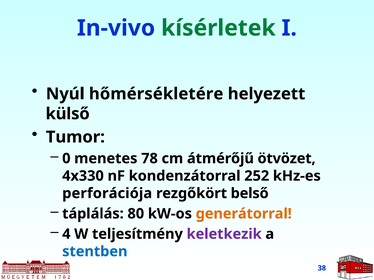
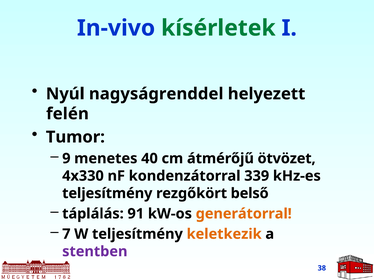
hőmérsékletére: hőmérsékletére -> nagyságrenddel
külső: külső -> felén
0: 0 -> 9
78: 78 -> 40
252: 252 -> 339
perforációja at (107, 194): perforációja -> teljesítmény
80: 80 -> 91
4: 4 -> 7
keletkezik colour: purple -> orange
stentben colour: blue -> purple
